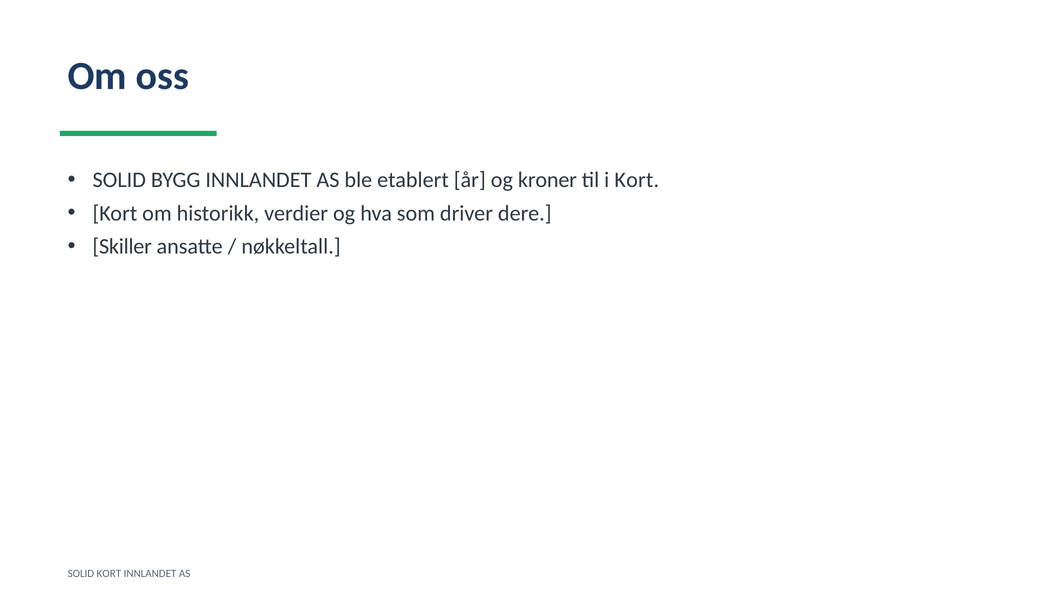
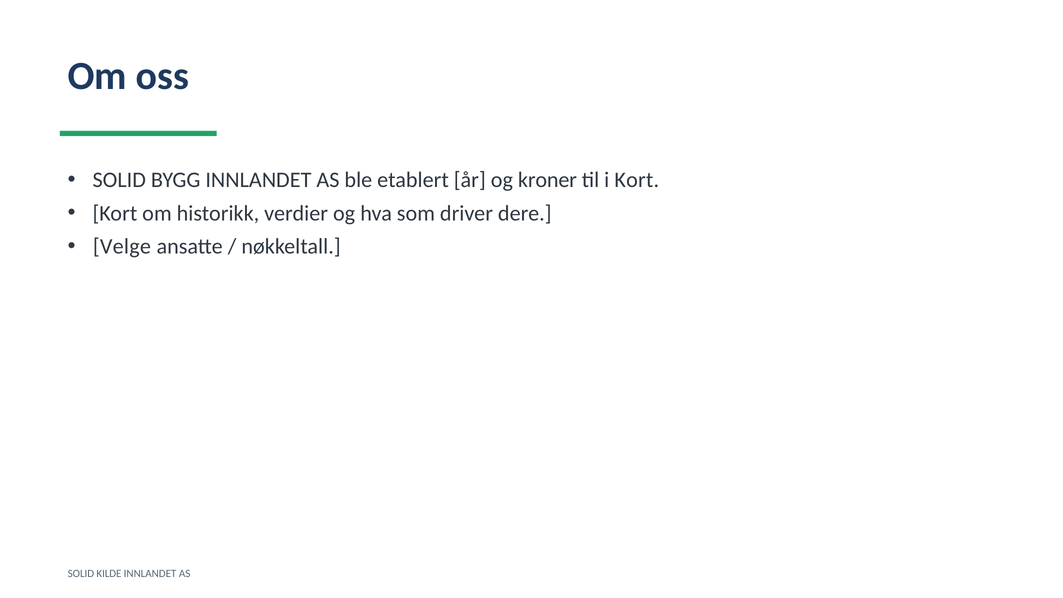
Skiller: Skiller -> Velge
SOLID KORT: KORT -> KILDE
